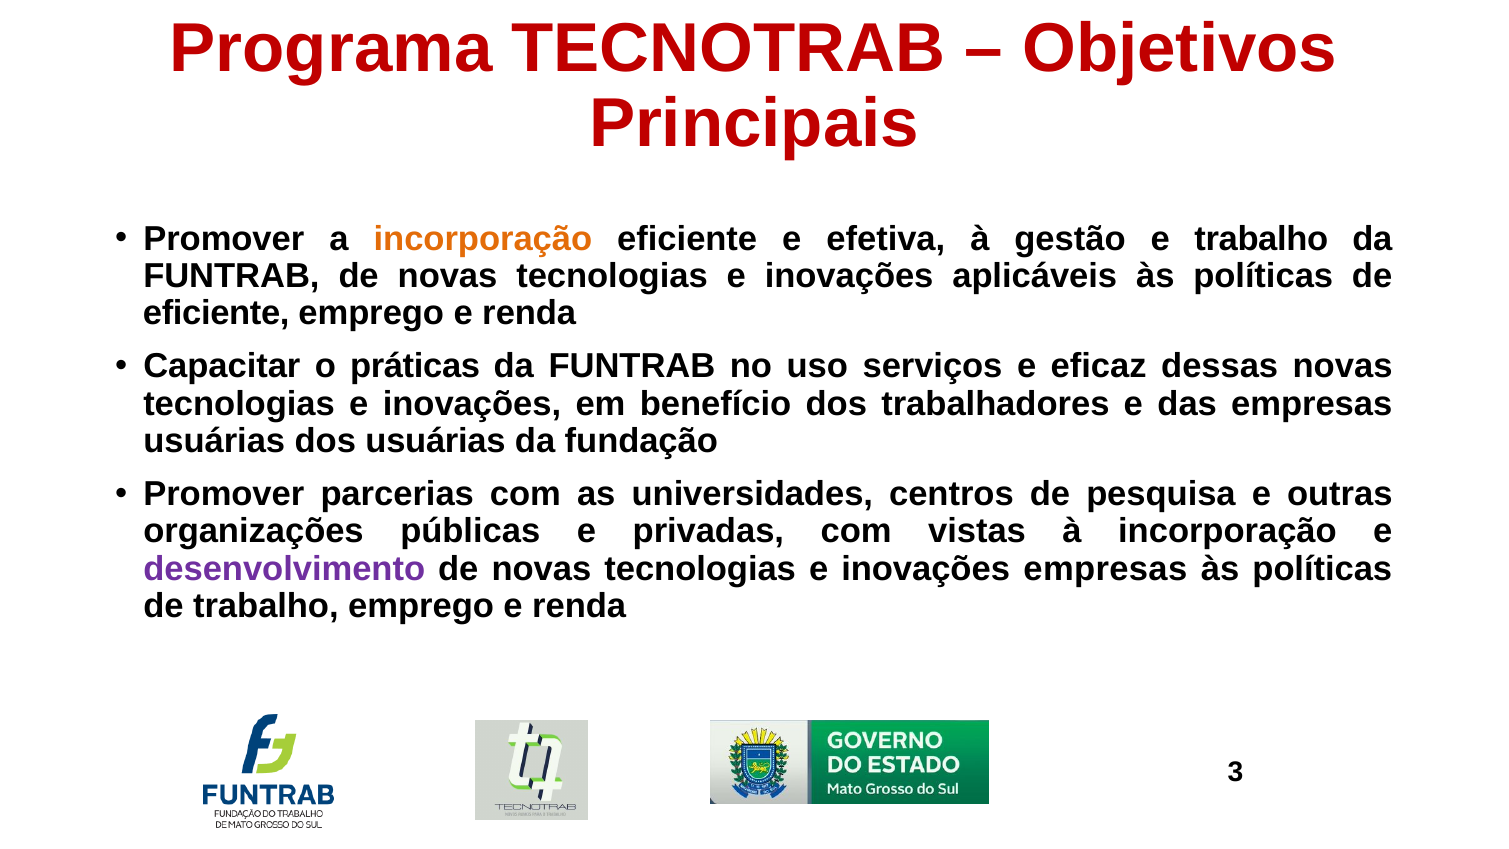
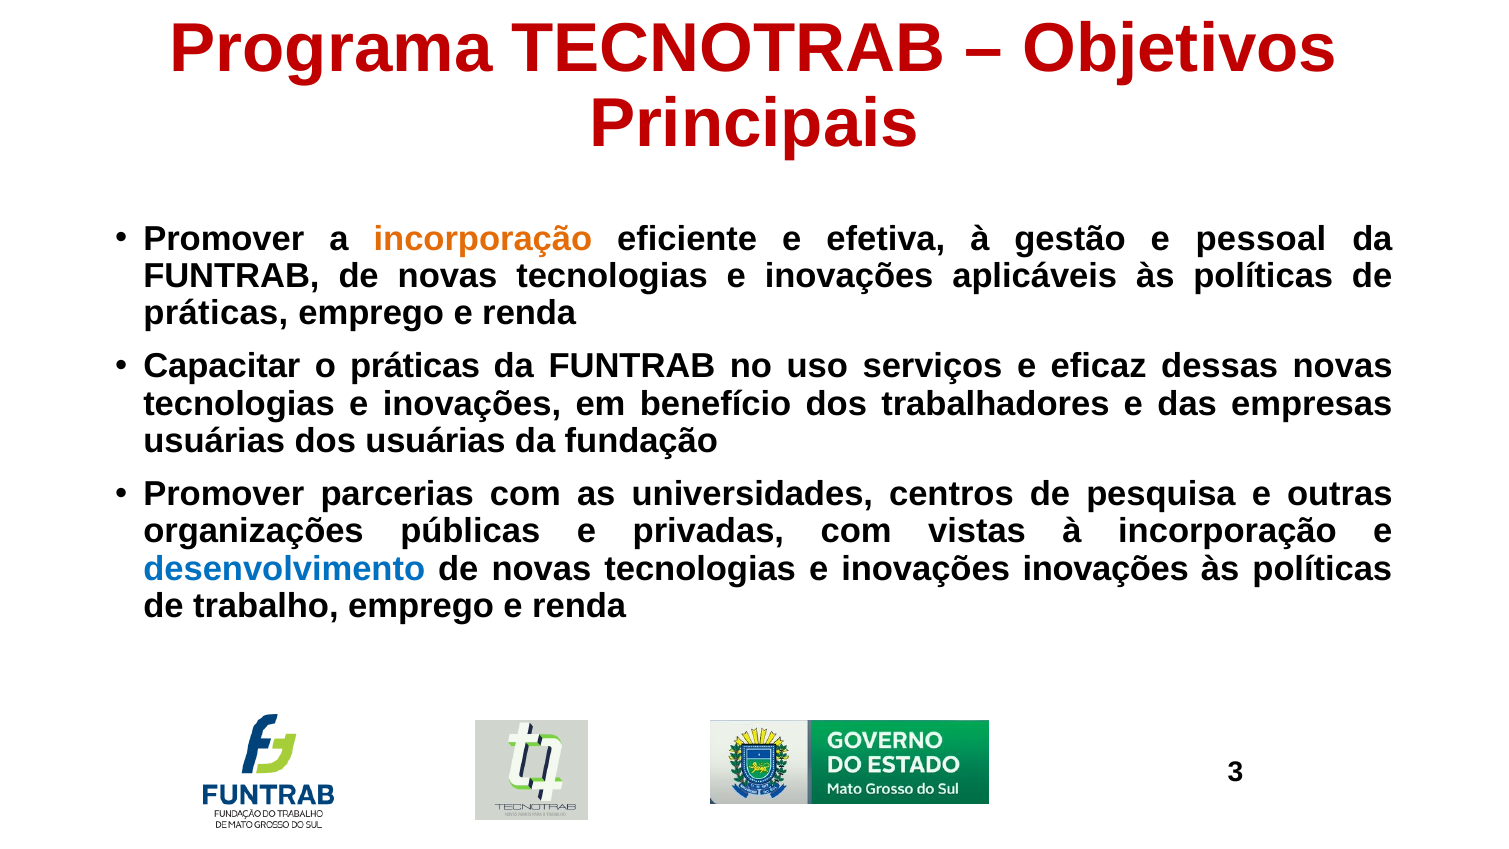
e trabalho: trabalho -> pessoal
eficiente at (216, 313): eficiente -> práticas
desenvolvimento colour: purple -> blue
inovações empresas: empresas -> inovações
